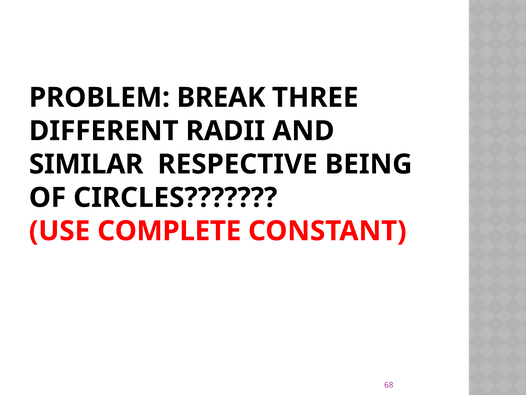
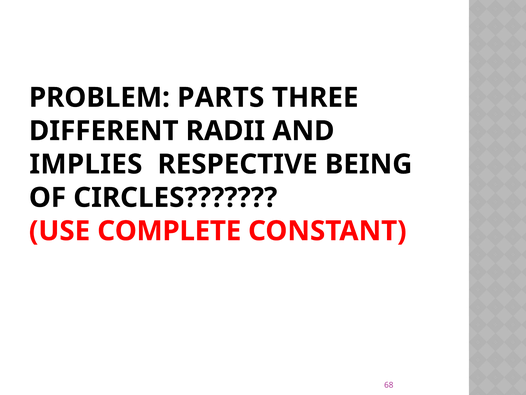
BREAK: BREAK -> PARTS
SIMILAR: SIMILAR -> IMPLIES
